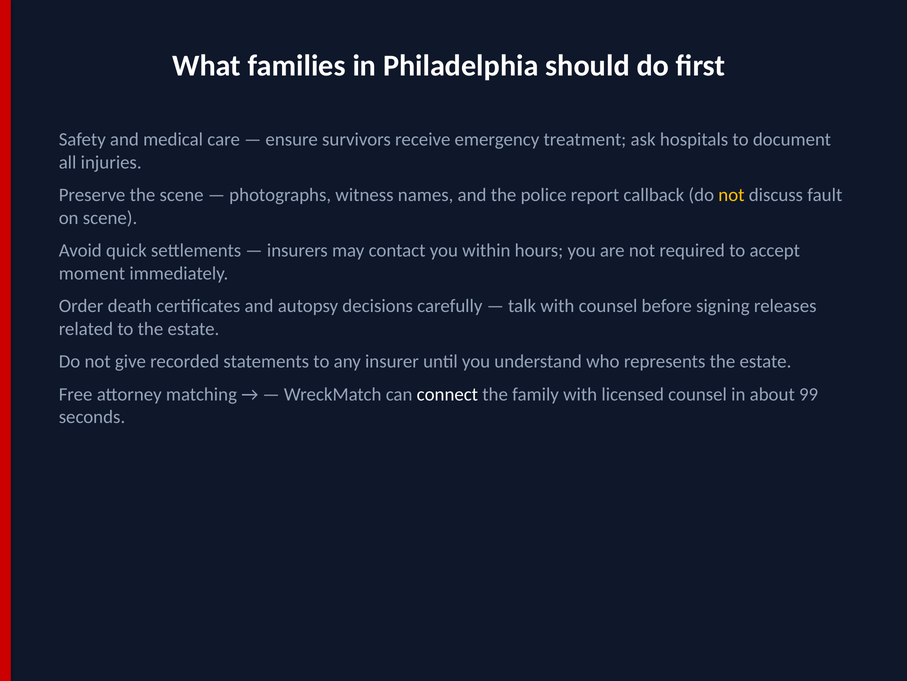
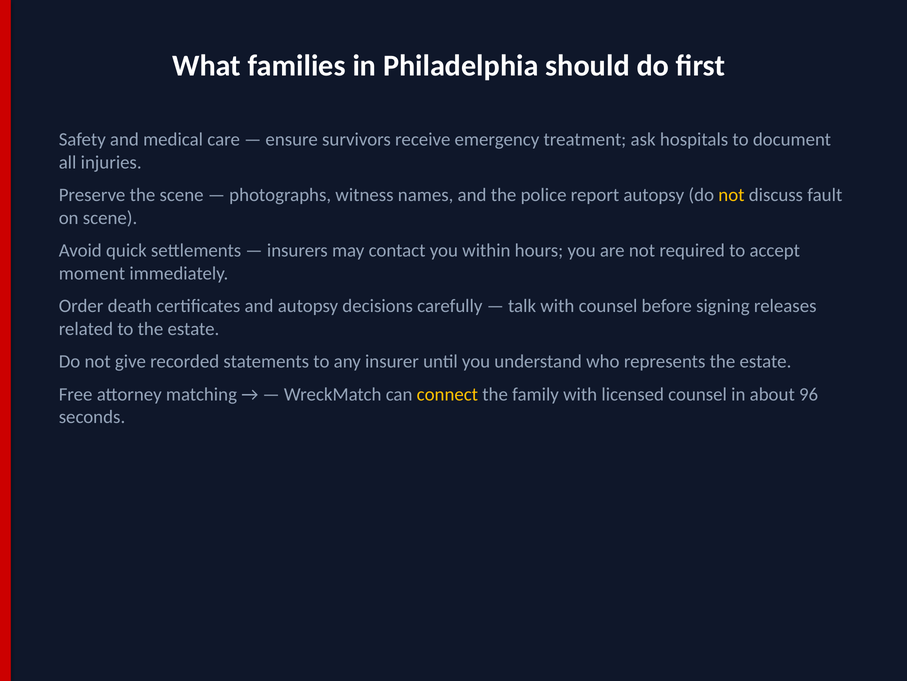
report callback: callback -> autopsy
connect colour: white -> yellow
99: 99 -> 96
